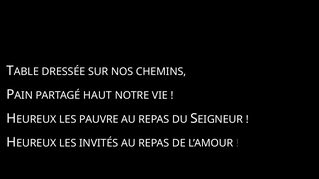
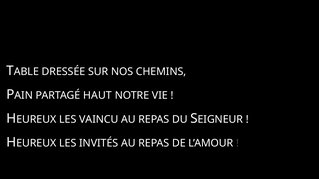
PAUVRE: PAUVRE -> VAINCU
